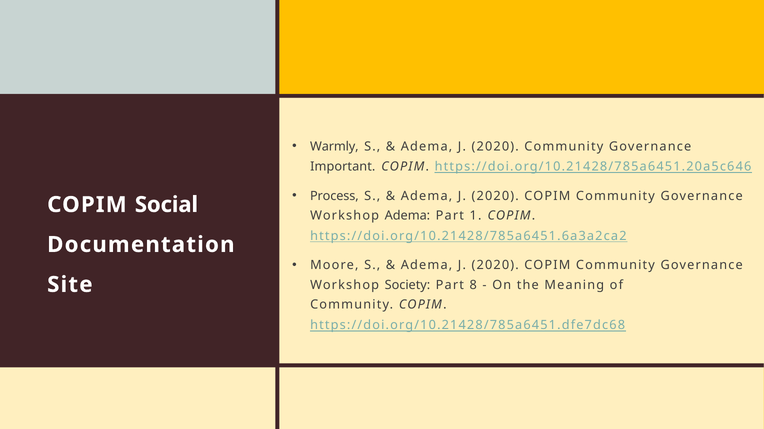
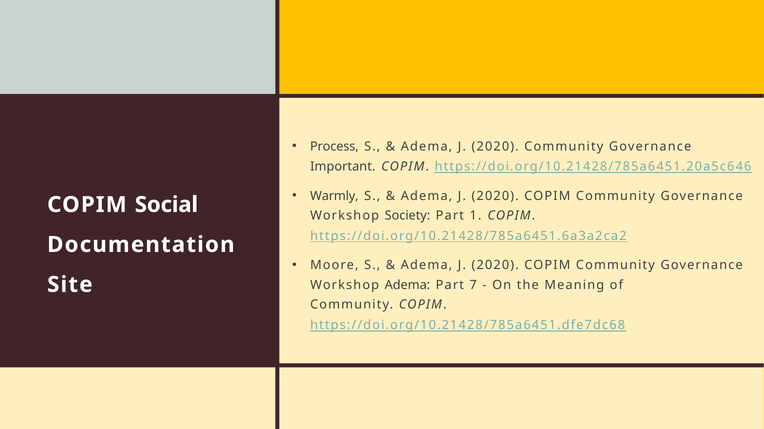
Warmly: Warmly -> Process
Process: Process -> Warmly
Workshop Adema: Adema -> Society
Workshop Society: Society -> Adema
8: 8 -> 7
